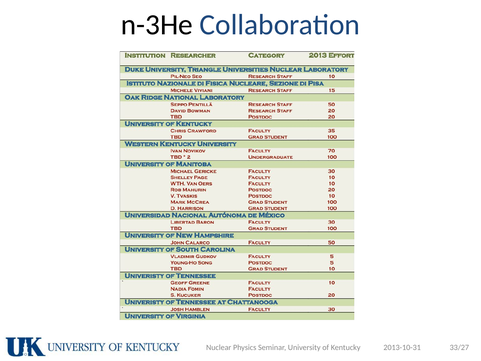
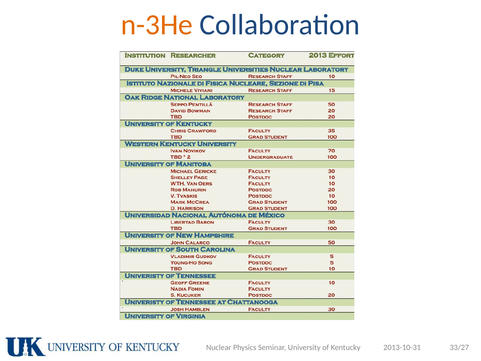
n-3He colour: black -> orange
